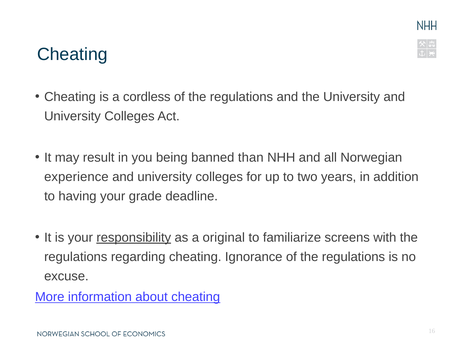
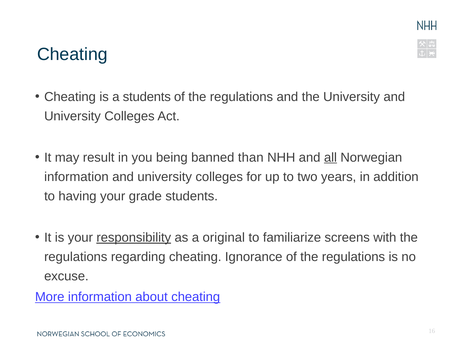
a cordless: cordless -> students
all underline: none -> present
experience at (76, 177): experience -> information
grade deadline: deadline -> students
